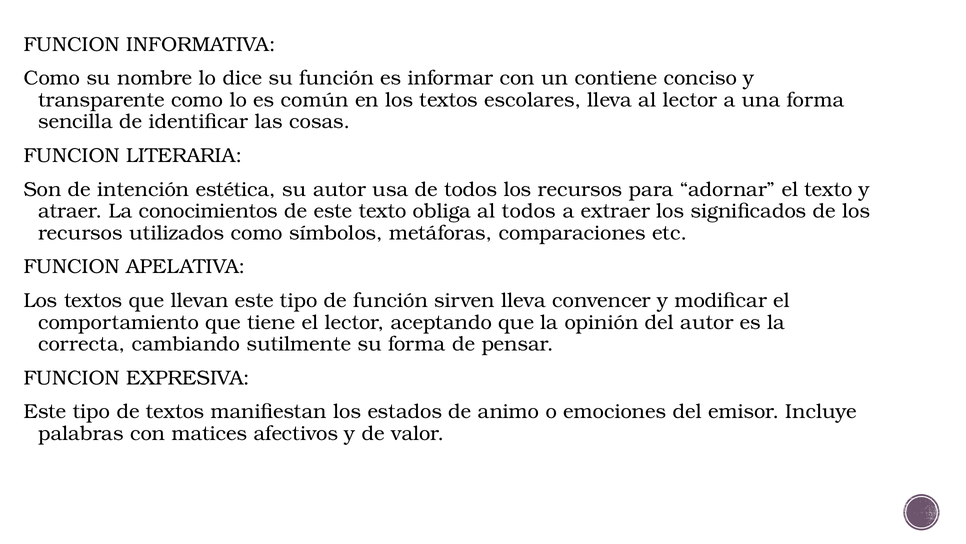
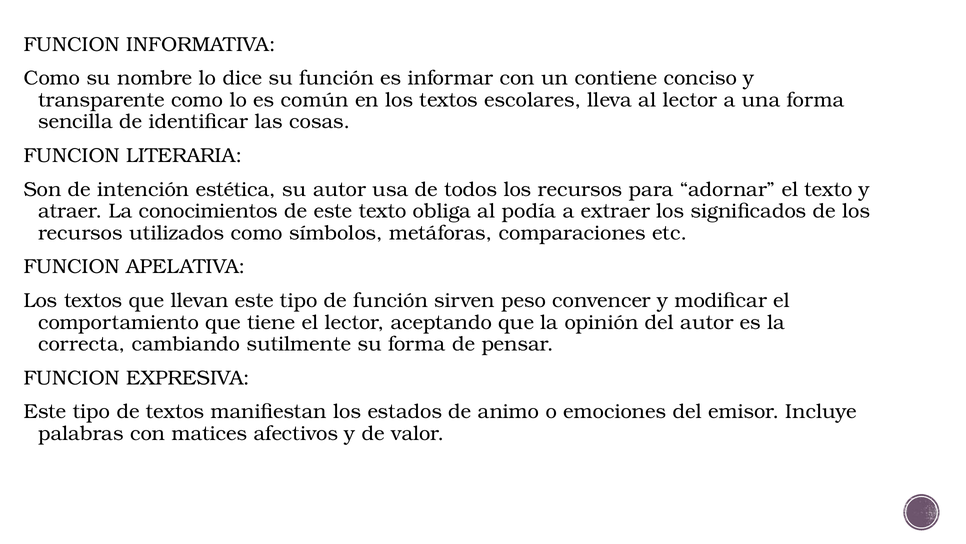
al todos: todos -> podía
sirven lleva: lleva -> peso
